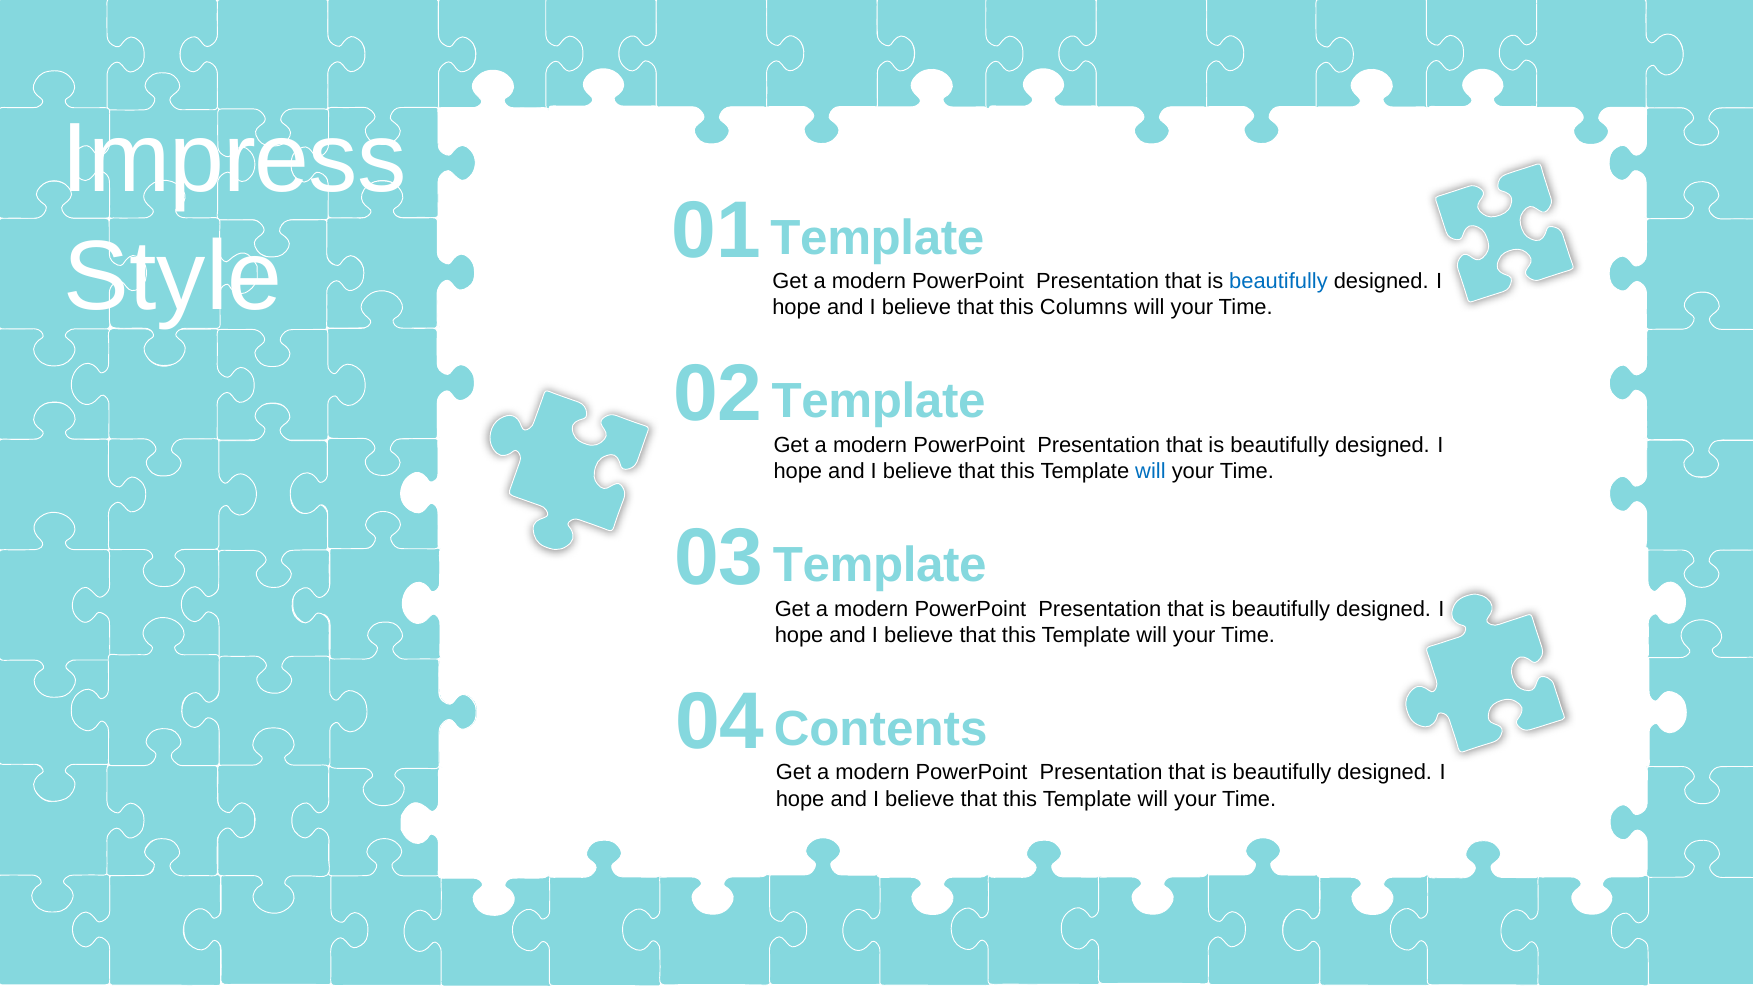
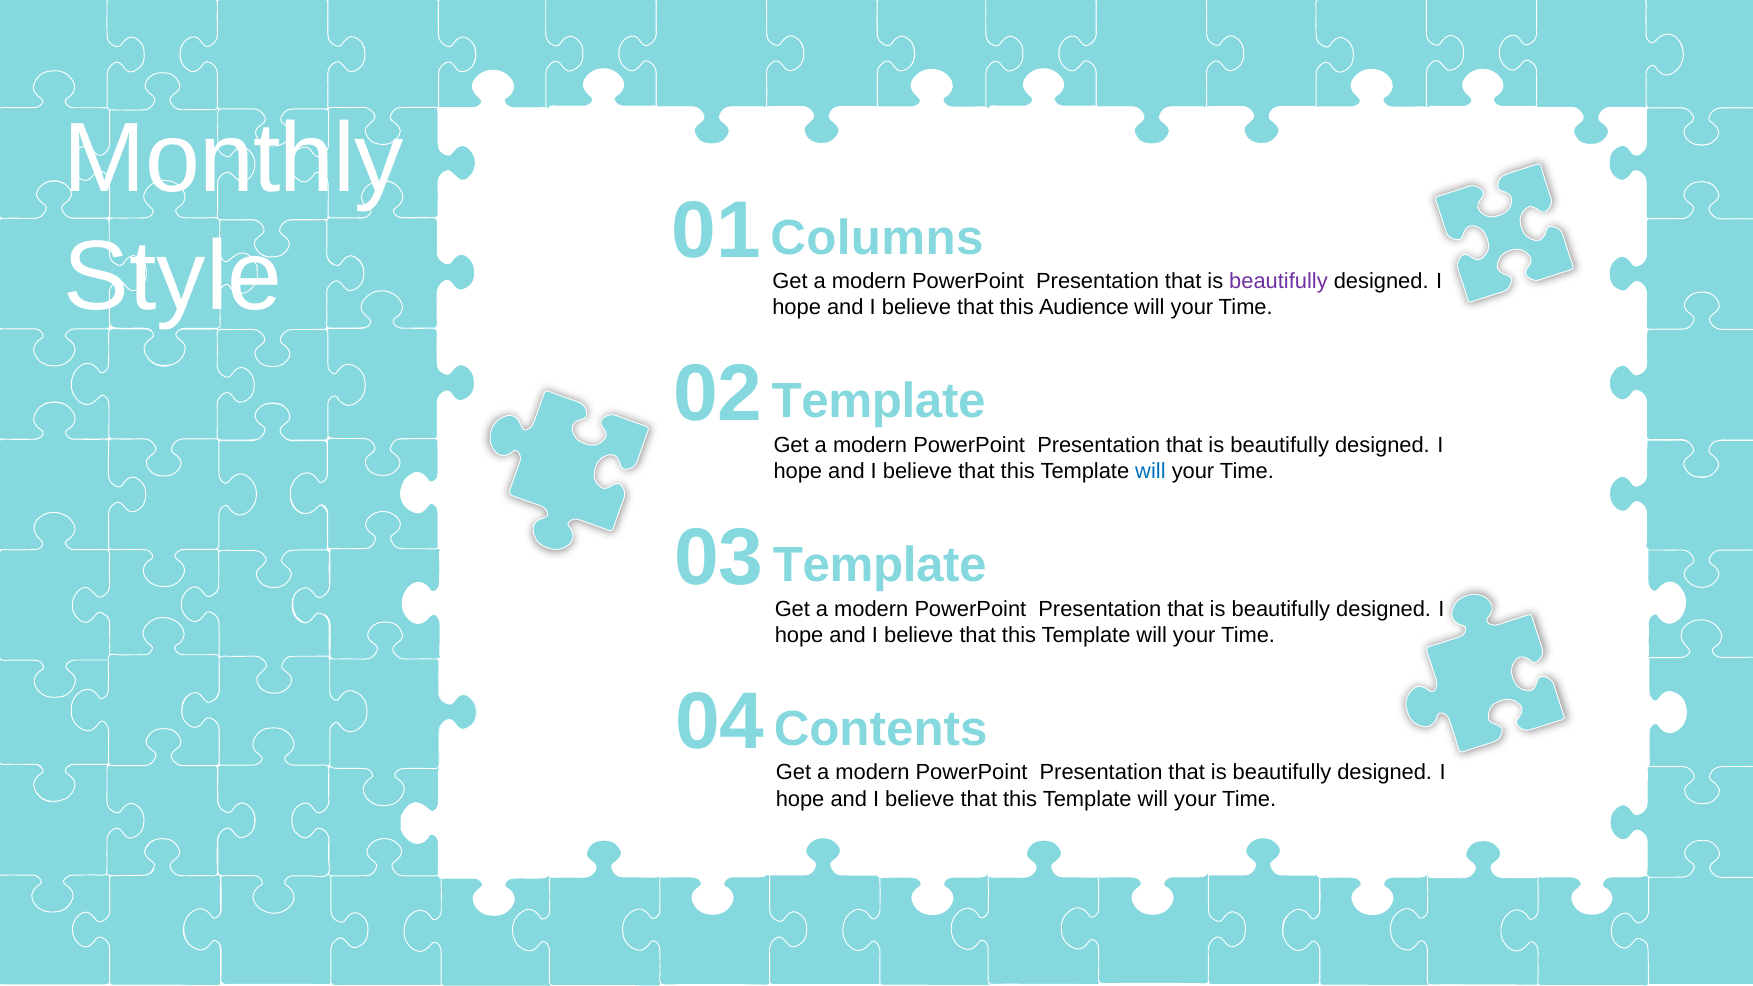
Impress: Impress -> Monthly
Template at (877, 238): Template -> Columns
beautifully at (1278, 281) colour: blue -> purple
Columns: Columns -> Audience
